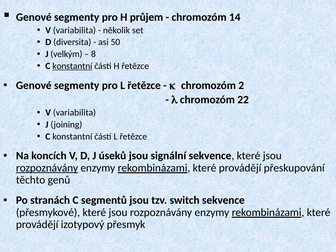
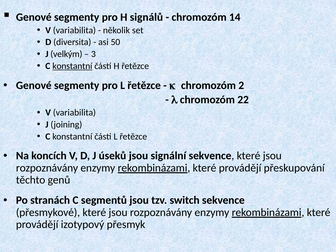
průjem: průjem -> signálů
8: 8 -> 3
rozpoznávány at (47, 168) underline: present -> none
